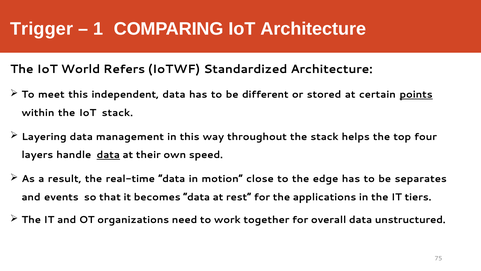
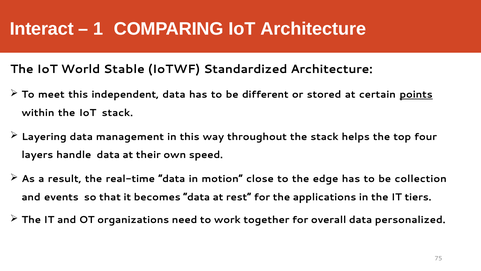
Trigger: Trigger -> Interact
Refers: Refers -> Stable
data at (108, 155) underline: present -> none
separates: separates -> collection
unstructured: unstructured -> personalized
